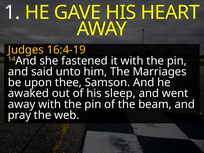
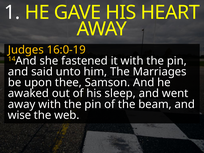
16:4-19: 16:4-19 -> 16:0-19
pray: pray -> wise
